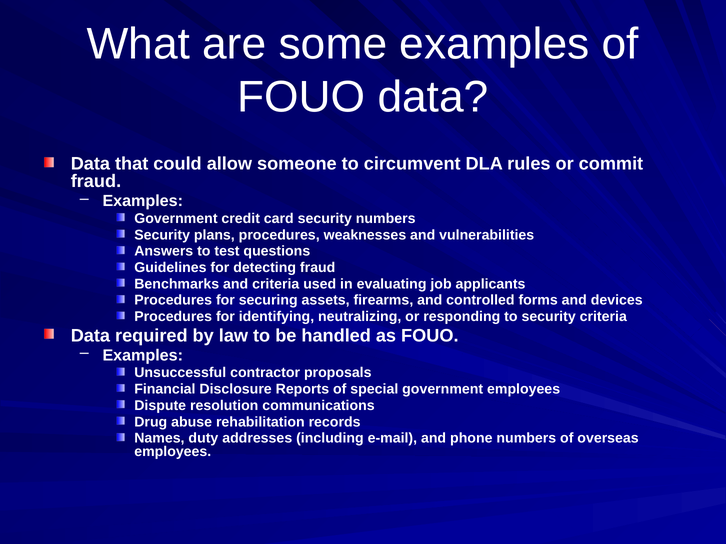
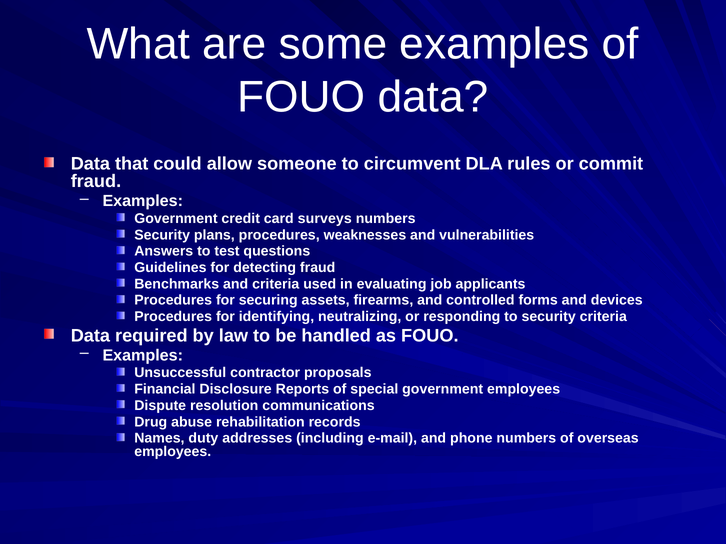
card security: security -> surveys
